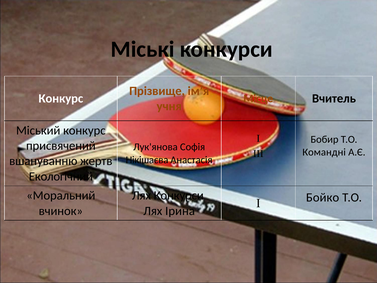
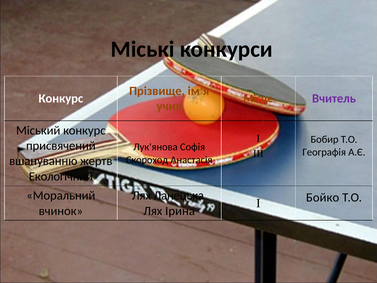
Вчитель colour: black -> purple
Командні: Командні -> Географія
Нікішаєва: Нікішаєва -> Скороход
Лях Конкурси: Конкурси -> Ланецька
